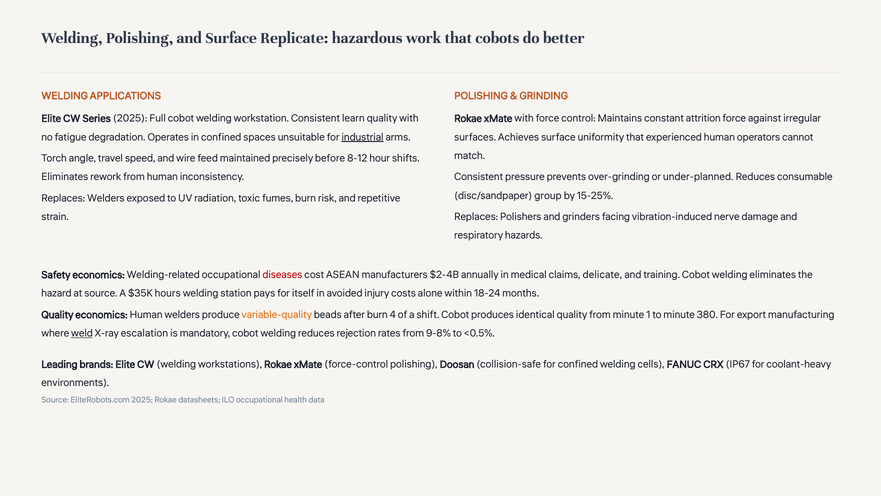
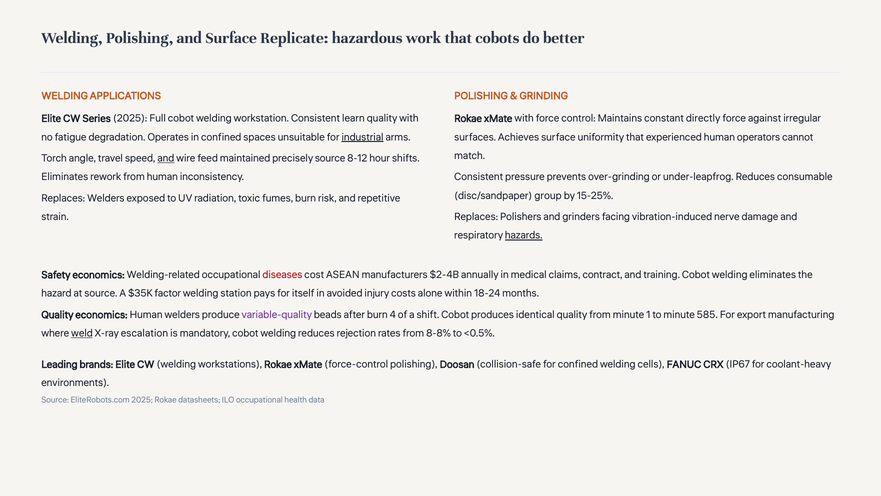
attrition: attrition -> directly
and at (166, 158) underline: none -> present
precisely before: before -> source
under-planned: under-planned -> under-leapfrog
hazards underline: none -> present
delicate: delicate -> contract
hours: hours -> factor
variable-quality colour: orange -> purple
380: 380 -> 585
9-8%: 9-8% -> 8-8%
